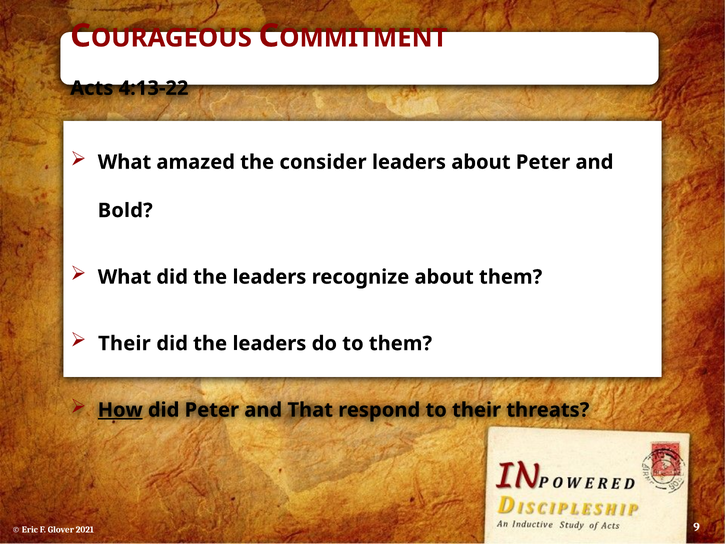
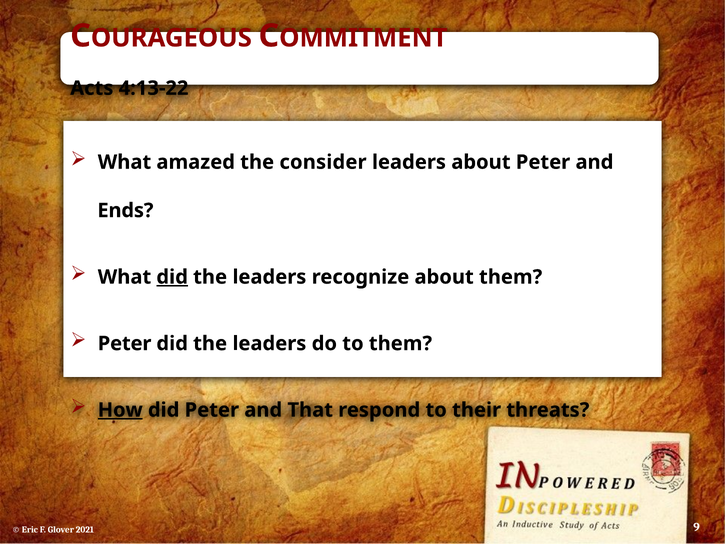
Bold: Bold -> Ends
did at (172, 277) underline: none -> present
Their at (124, 343): Their -> Peter
